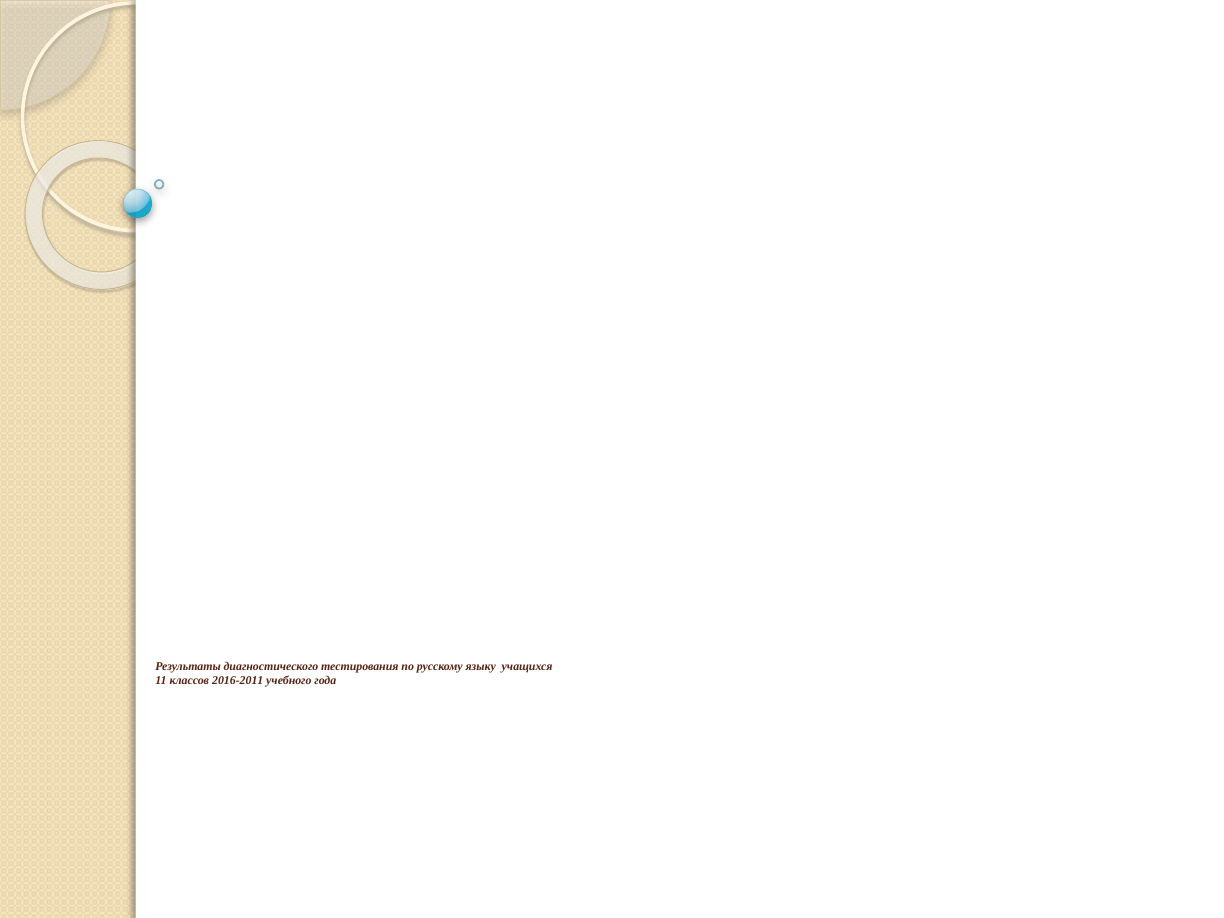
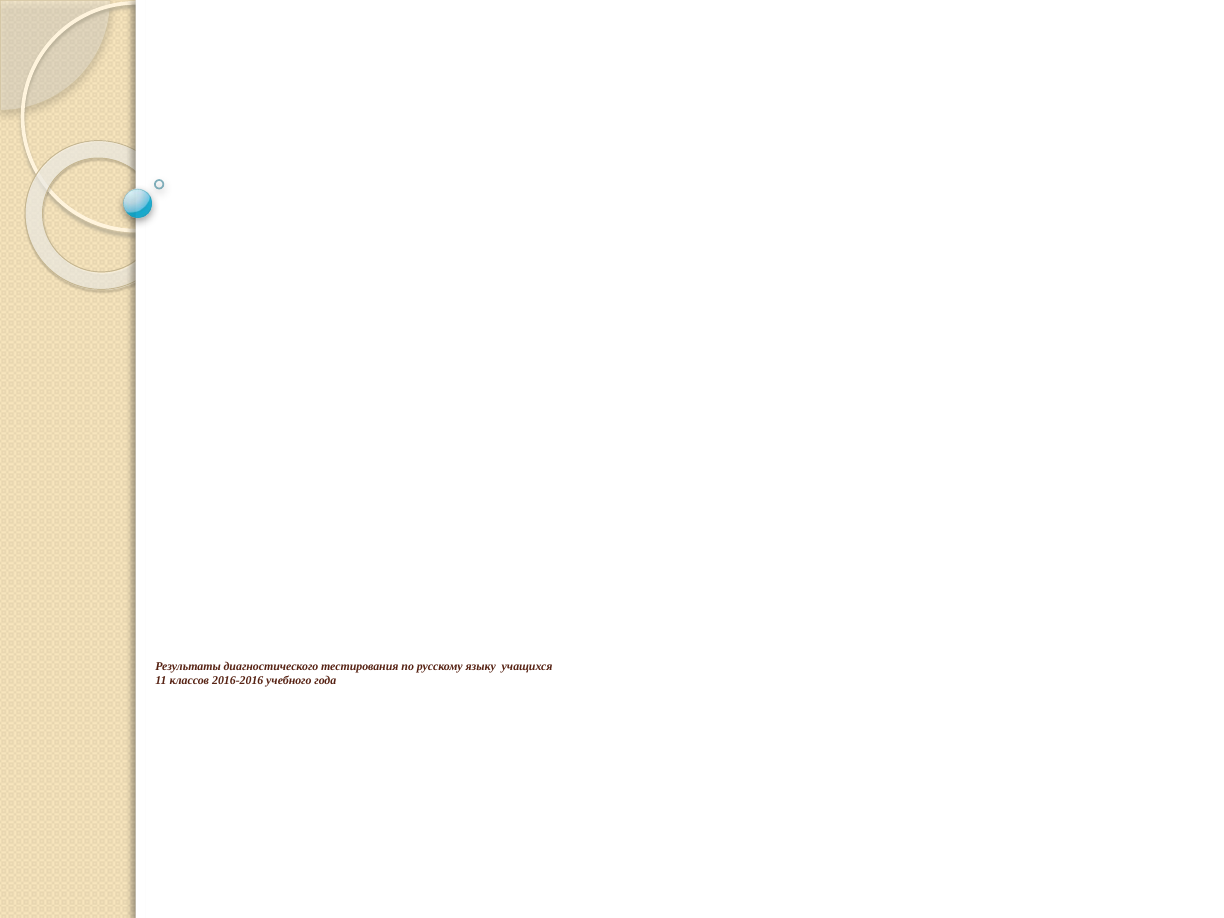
2016-2011: 2016-2011 -> 2016-2016
